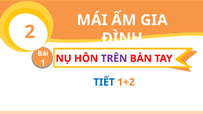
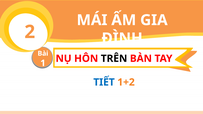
TRÊN colour: purple -> black
